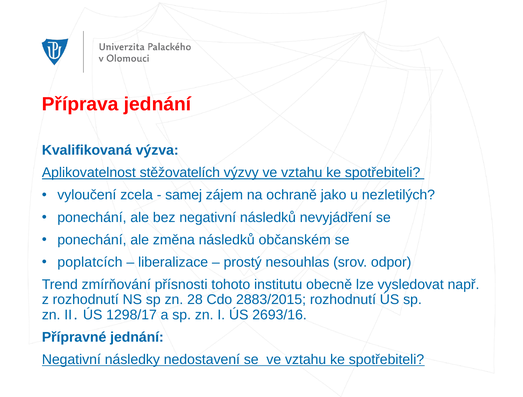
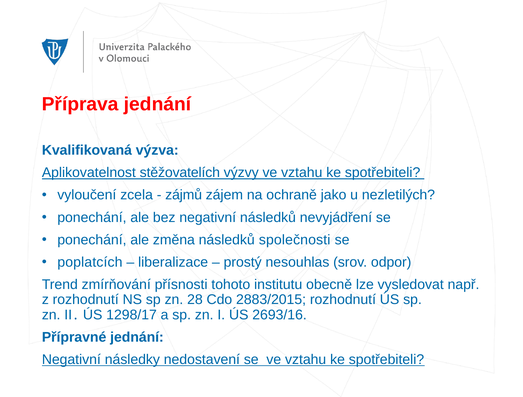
samej: samej -> zájmů
občanském: občanském -> společnosti
